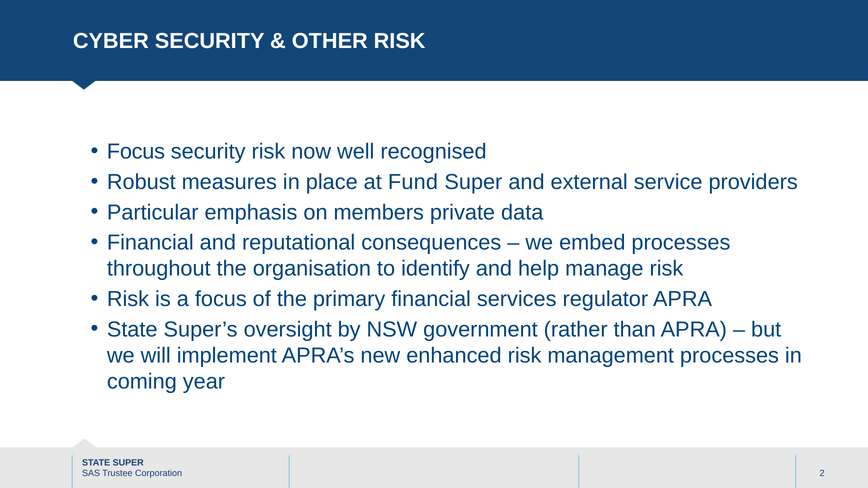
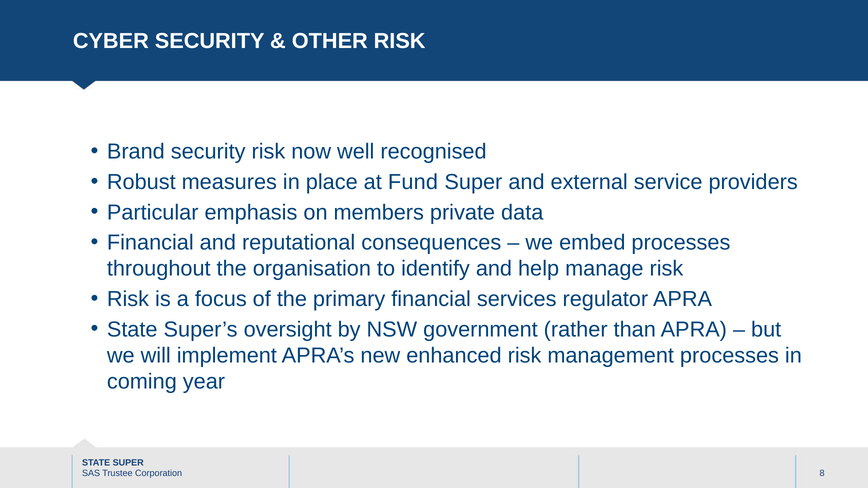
Focus at (136, 152): Focus -> Brand
2: 2 -> 8
